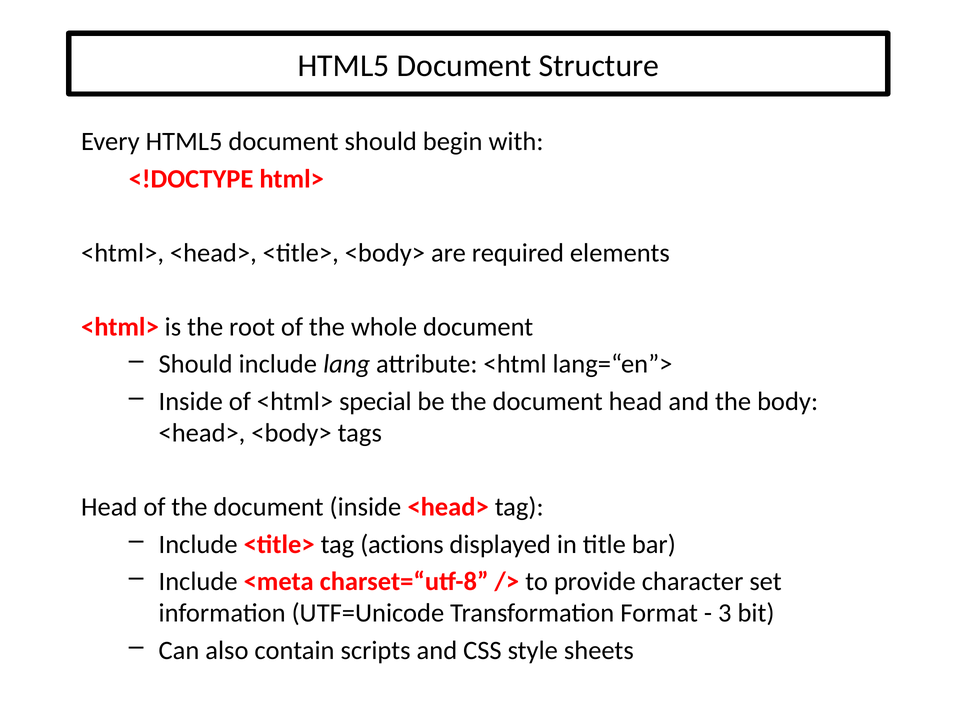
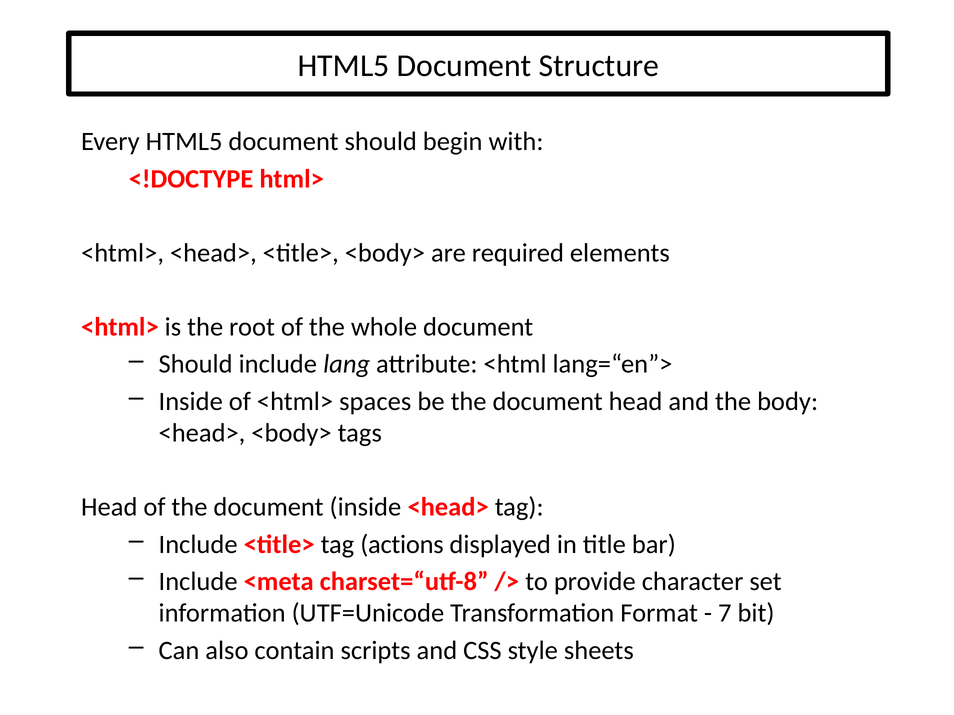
special: special -> spaces
3: 3 -> 7
